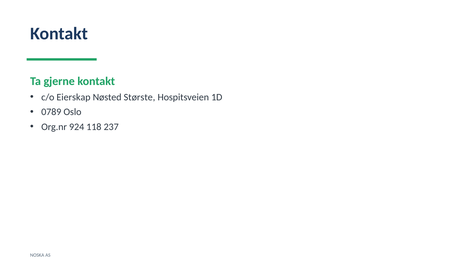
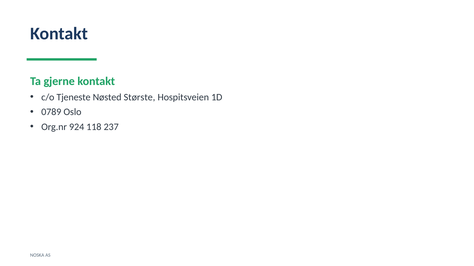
Eierskap: Eierskap -> Tjeneste
